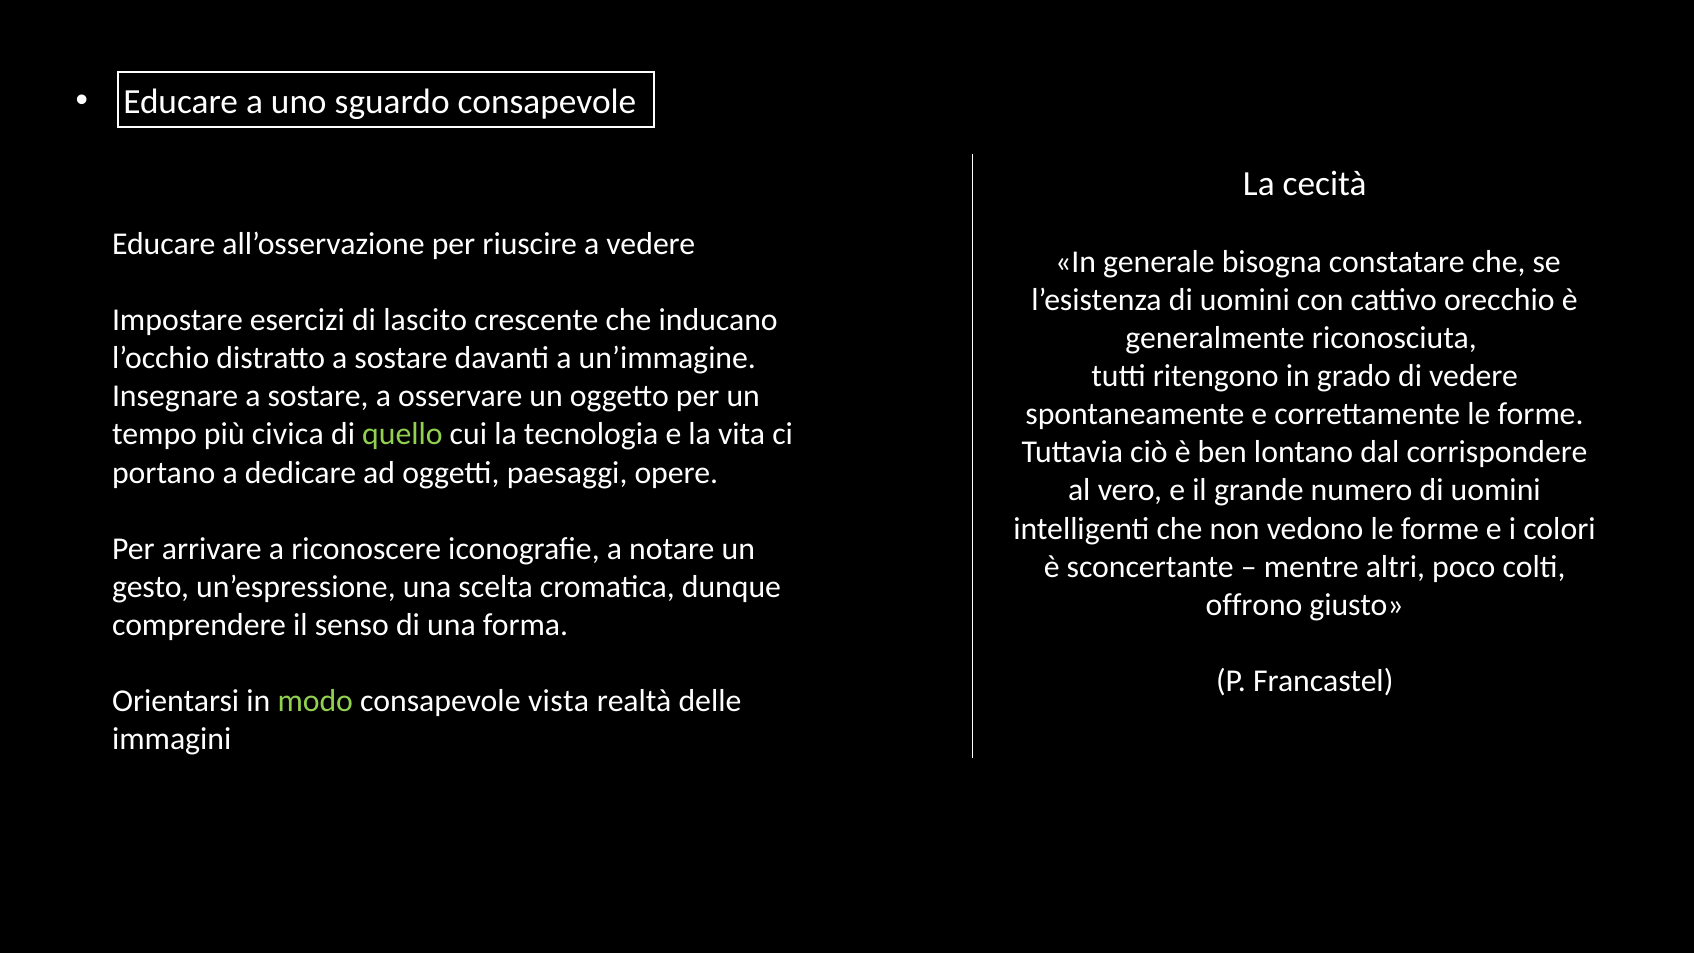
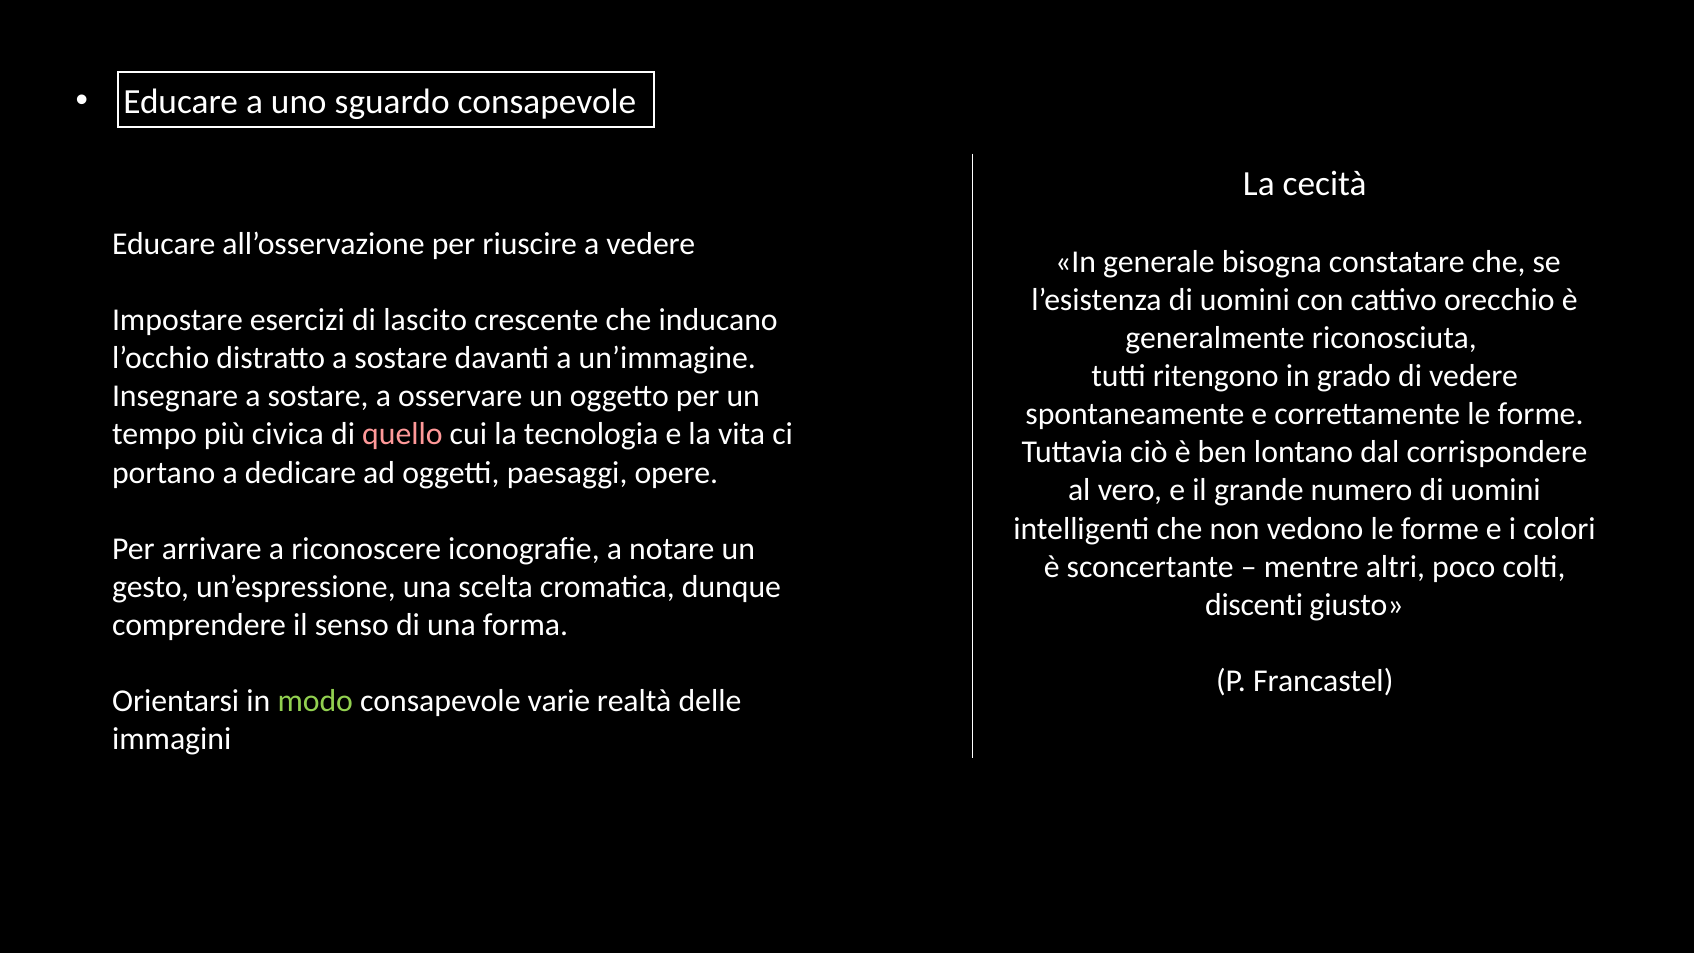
quello colour: light green -> pink
offrono: offrono -> discenti
vista: vista -> varie
